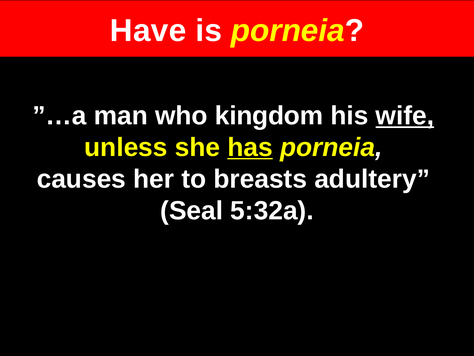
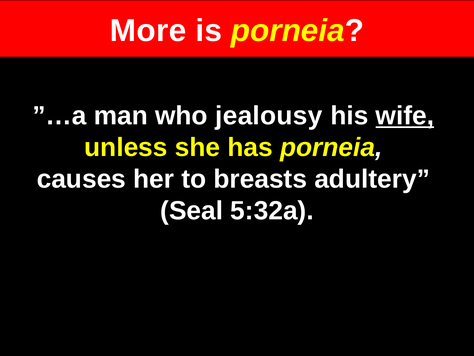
Have: Have -> More
kingdom: kingdom -> jealousy
has underline: present -> none
